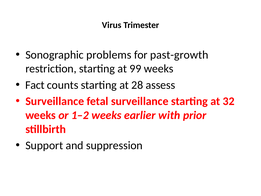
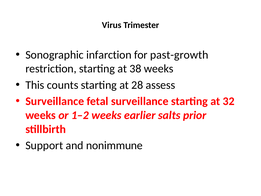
problems: problems -> infarction
99: 99 -> 38
Fact: Fact -> This
with: with -> salts
suppression: suppression -> nonimmune
